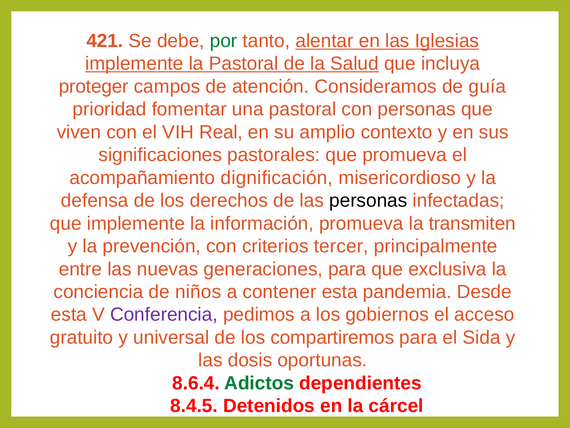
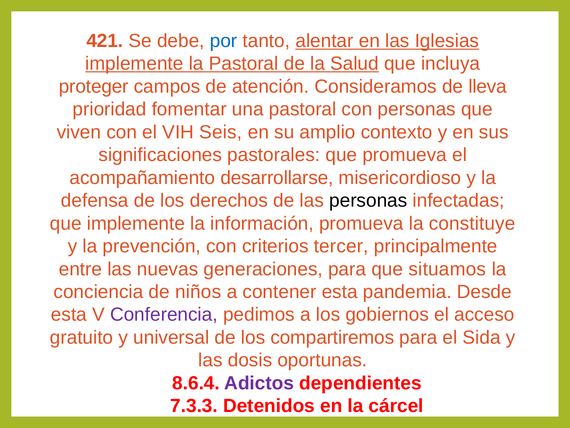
por colour: green -> blue
guía: guía -> lleva
Real: Real -> Seis
dignificación: dignificación -> desarrollarse
transmiten: transmiten -> constituye
exclusiva: exclusiva -> situamos
Adictos colour: green -> purple
8.4.5: 8.4.5 -> 7.3.3
